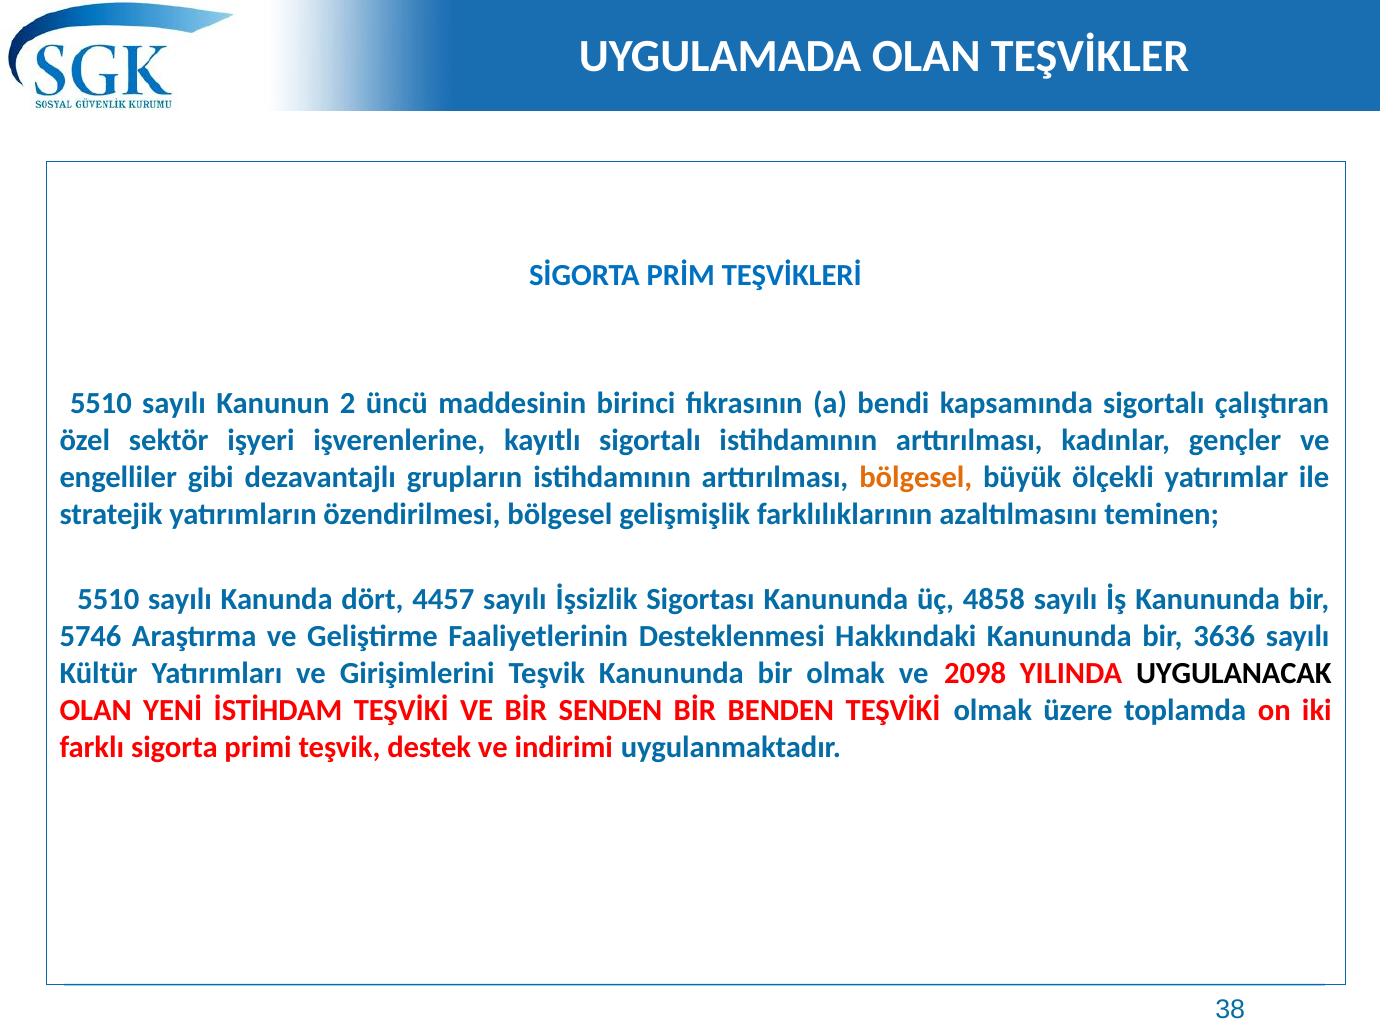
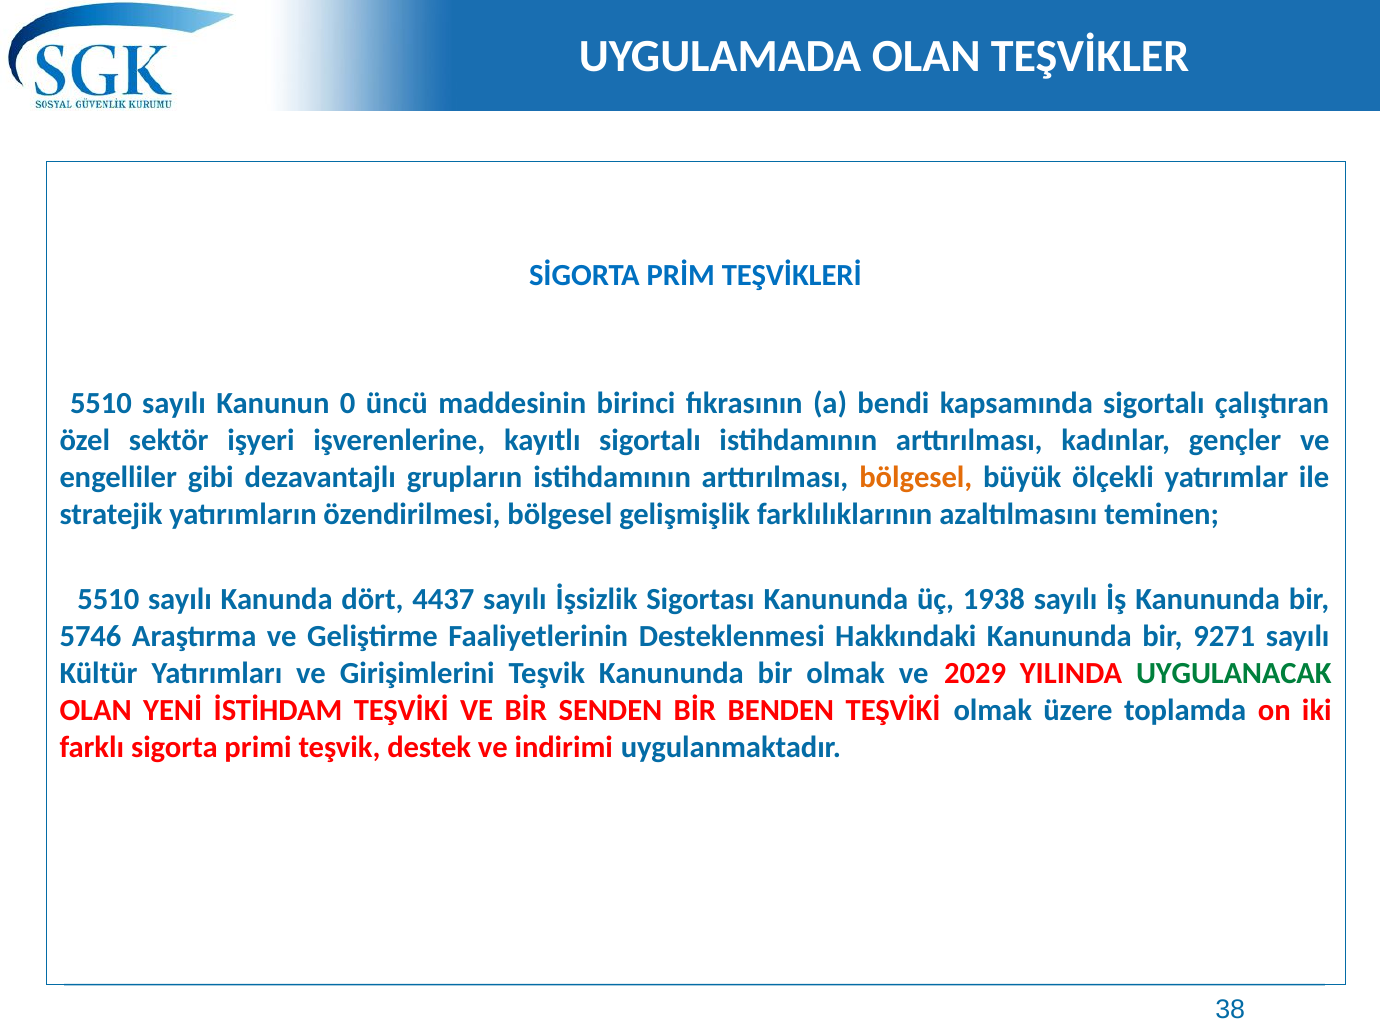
2: 2 -> 0
4457: 4457 -> 4437
4858: 4858 -> 1938
3636: 3636 -> 9271
2098: 2098 -> 2029
UYGULANACAK colour: black -> green
